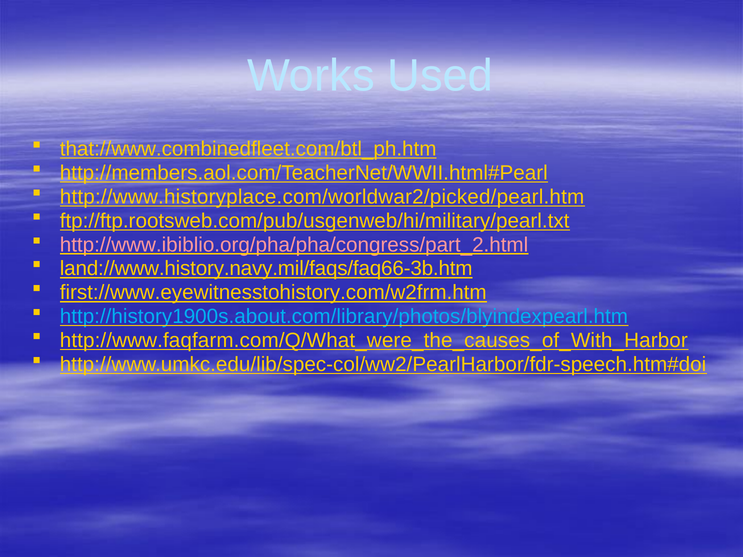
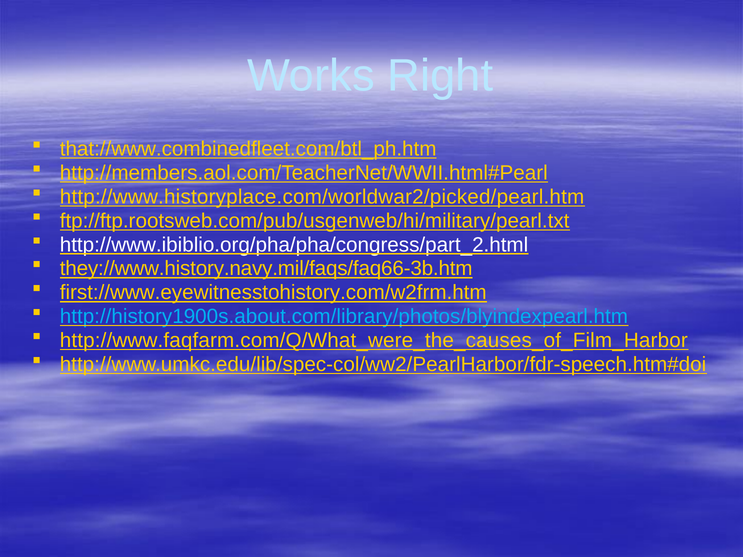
Used: Used -> Right
http://www.ibiblio.org/pha/pha/congress/part_2.html colour: pink -> white
land://www.history.navy.mil/faqs/faq66-3b.htm: land://www.history.navy.mil/faqs/faq66-3b.htm -> they://www.history.navy.mil/faqs/faq66-3b.htm
http://www.faqfarm.com/Q/What_were_the_causes_of_With_Harbor: http://www.faqfarm.com/Q/What_were_the_causes_of_With_Harbor -> http://www.faqfarm.com/Q/What_were_the_causes_of_Film_Harbor
